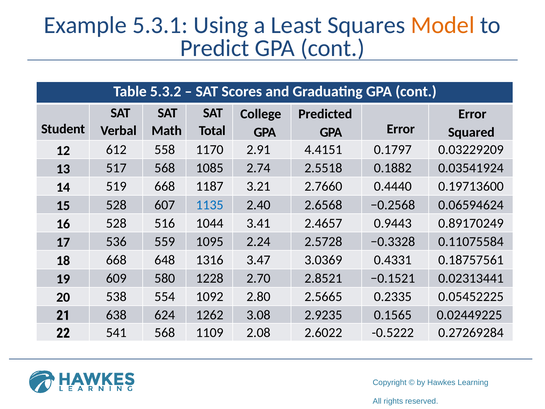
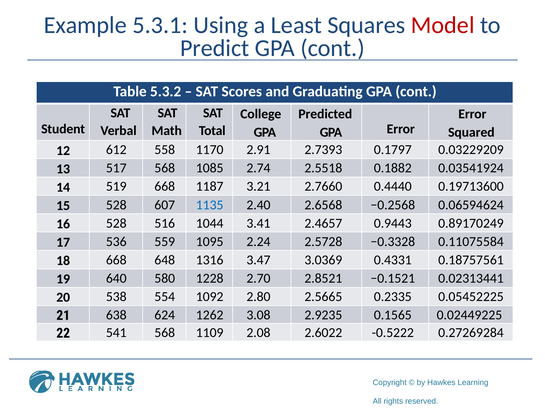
Model colour: orange -> red
4.4151: 4.4151 -> 2.7393
609: 609 -> 640
